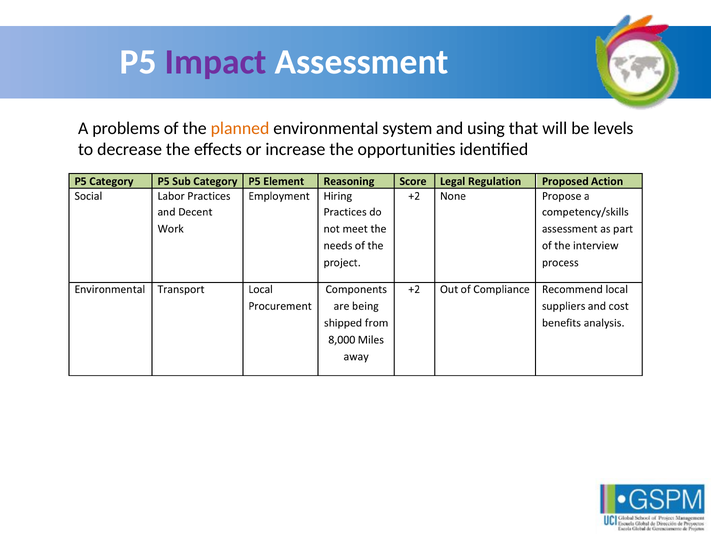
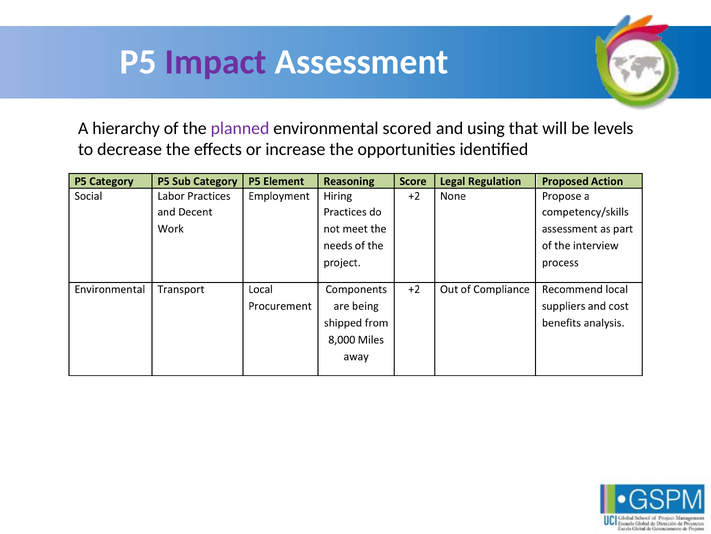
problems: problems -> hierarchy
planned colour: orange -> purple
system: system -> scored
